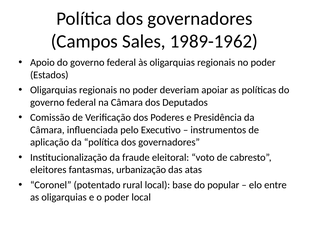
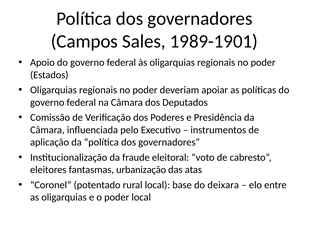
1989-1962: 1989-1962 -> 1989-1901
popular: popular -> deixara
